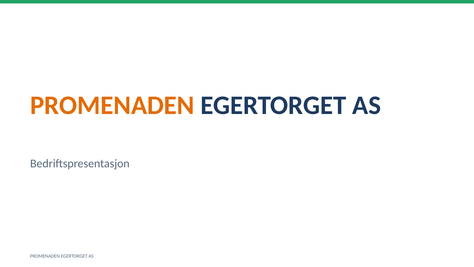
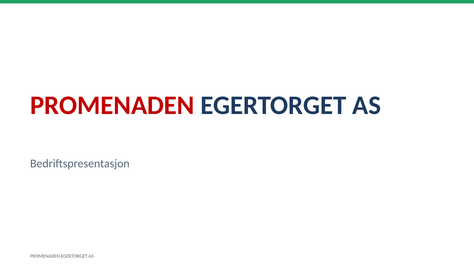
PROMENADEN at (112, 105) colour: orange -> red
